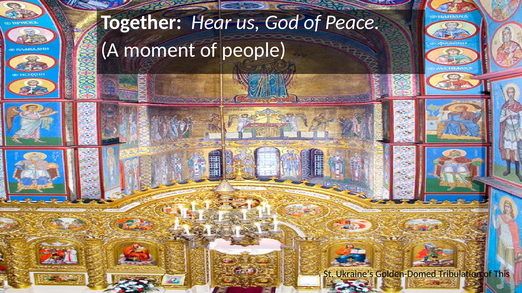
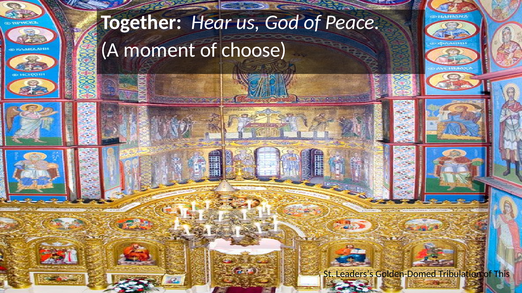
people: people -> choose
Ukraine’s: Ukraine’s -> Leaders’s
